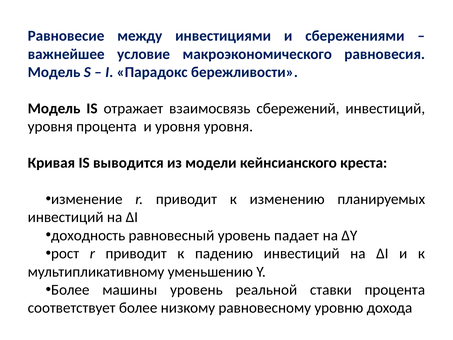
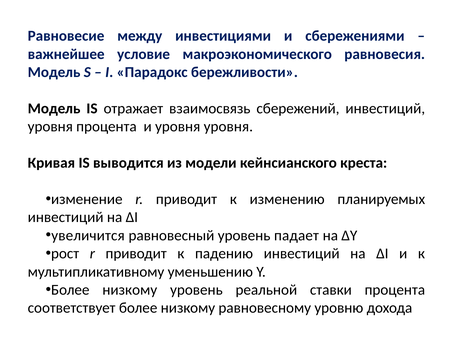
доходность: доходность -> увеличится
машины at (130, 290): машины -> низкому
